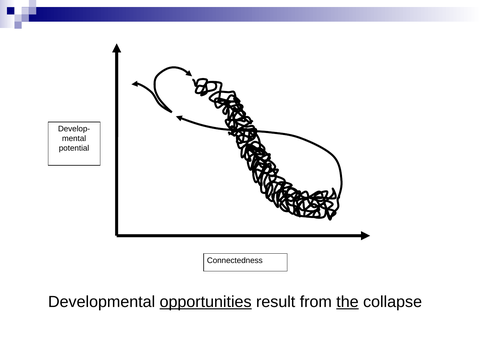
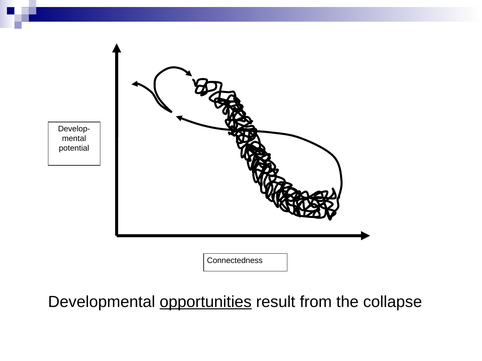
the underline: present -> none
